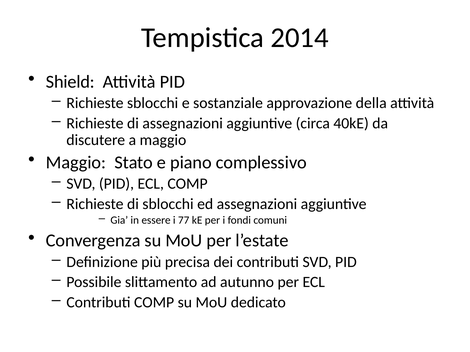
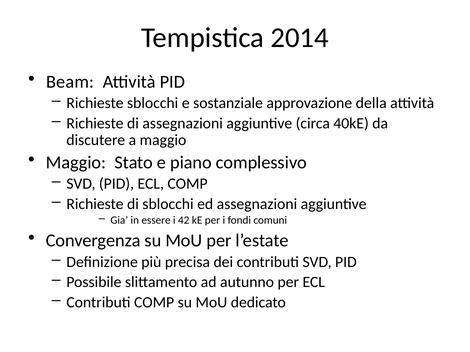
Shield: Shield -> Beam
77: 77 -> 42
